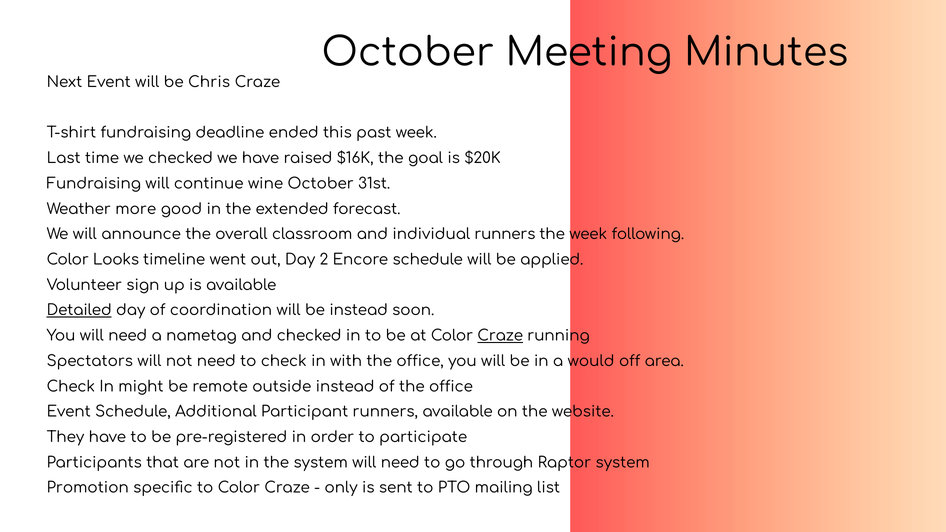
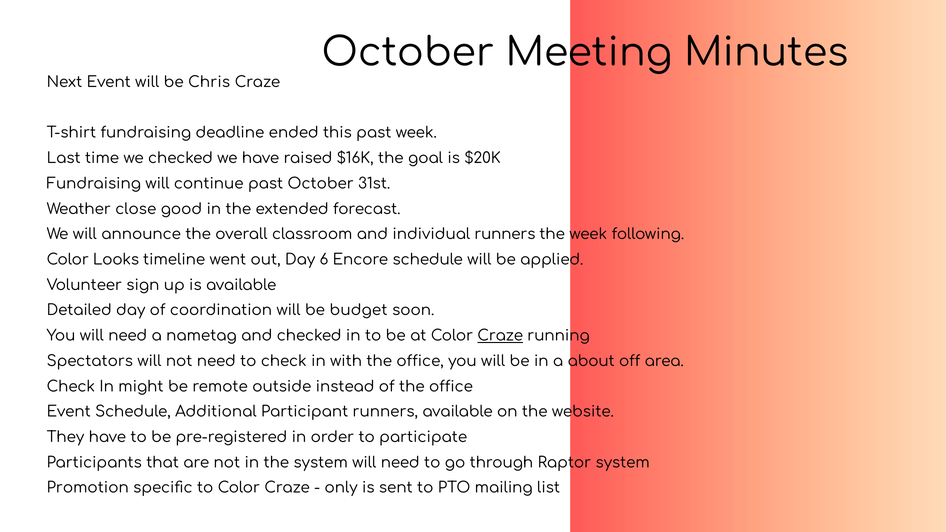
continue wine: wine -> past
more: more -> close
2: 2 -> 6
Detailed underline: present -> none
be instead: instead -> budget
would: would -> about
